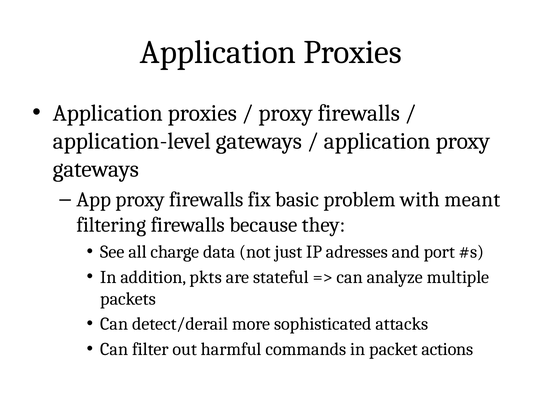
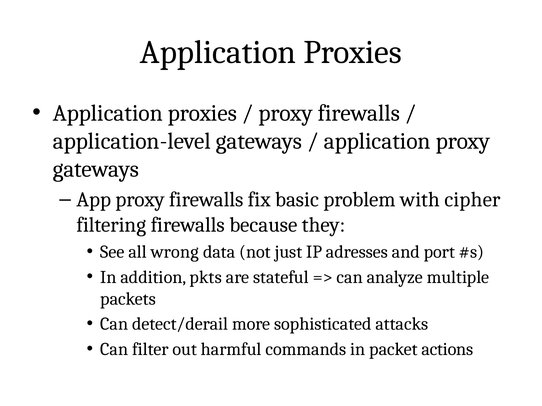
meant: meant -> cipher
charge: charge -> wrong
